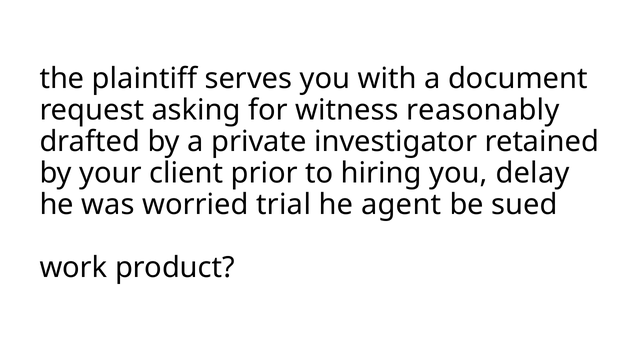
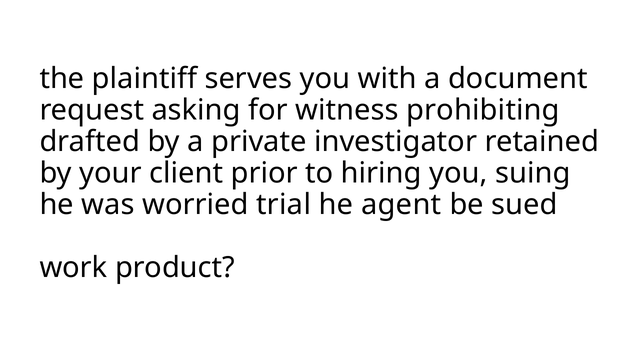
reasonably: reasonably -> prohibiting
delay: delay -> suing
